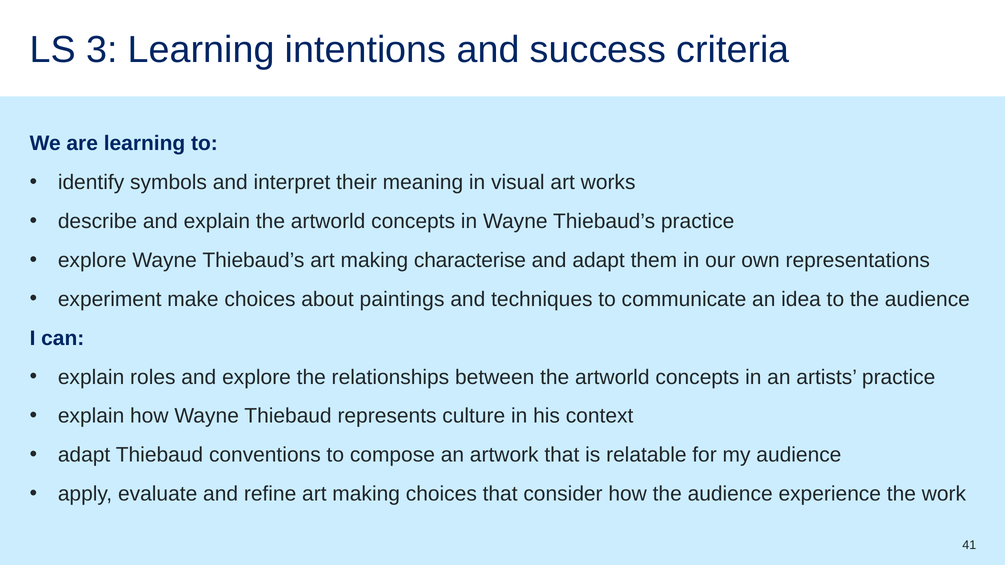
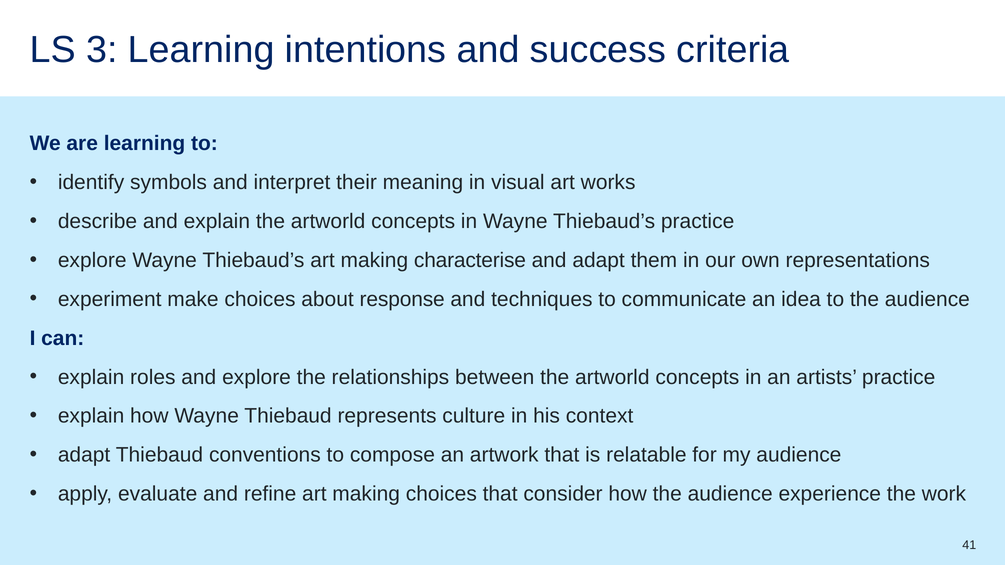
paintings: paintings -> response
